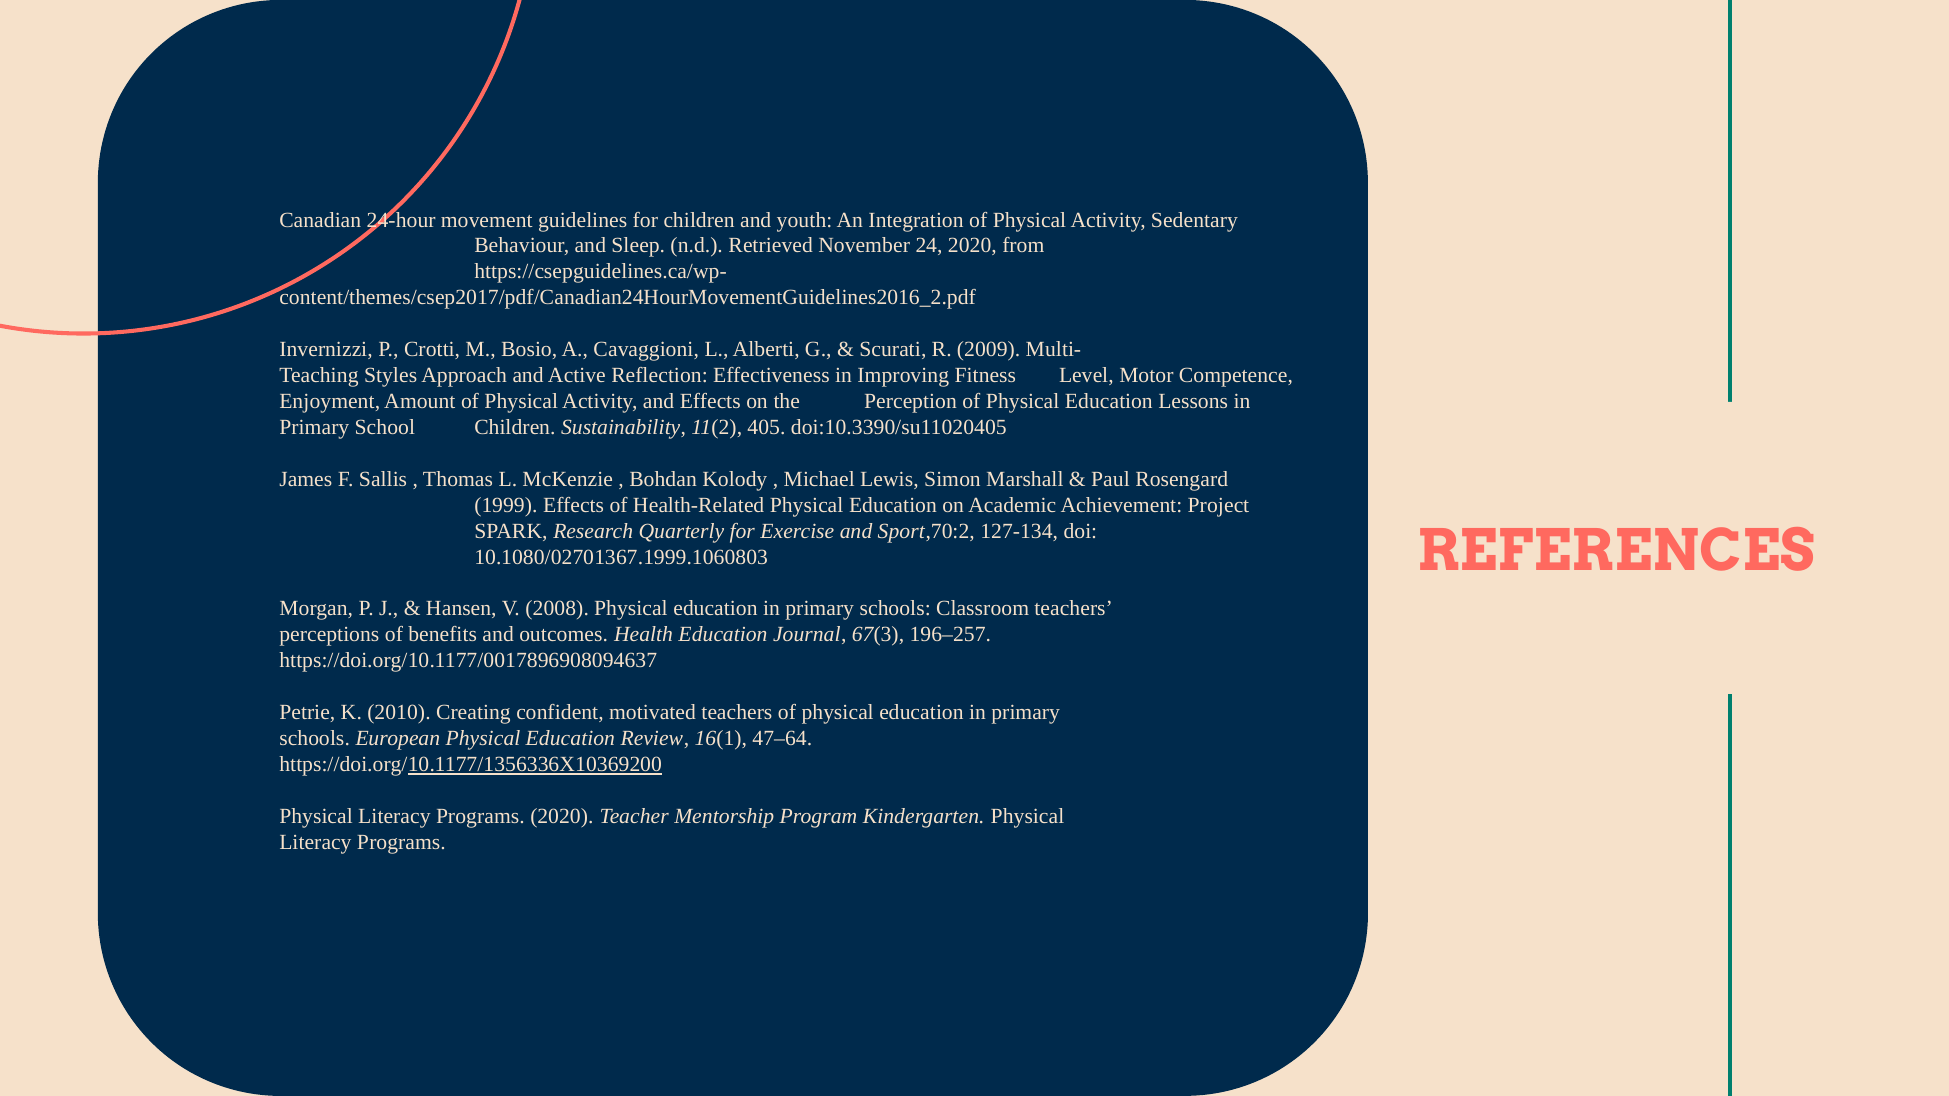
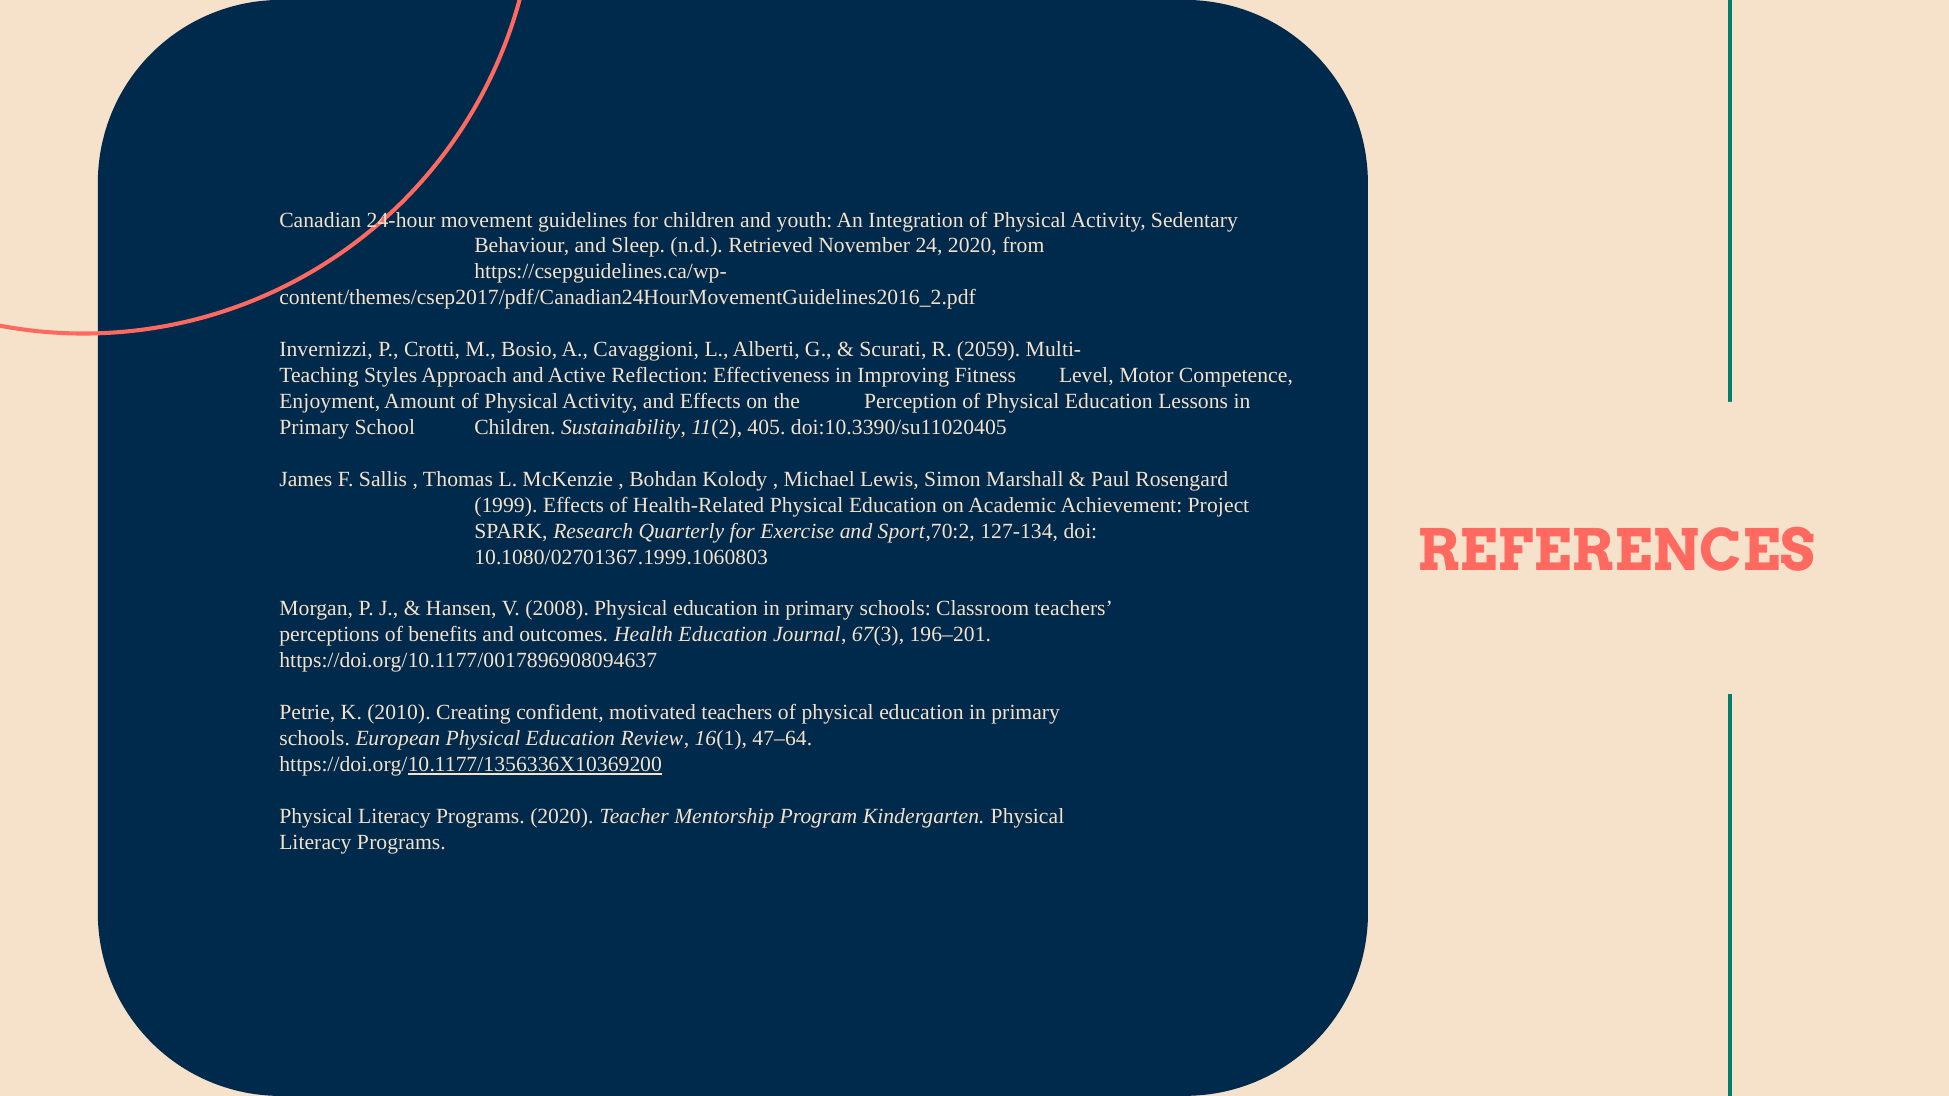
2009: 2009 -> 2059
196–257: 196–257 -> 196–201
